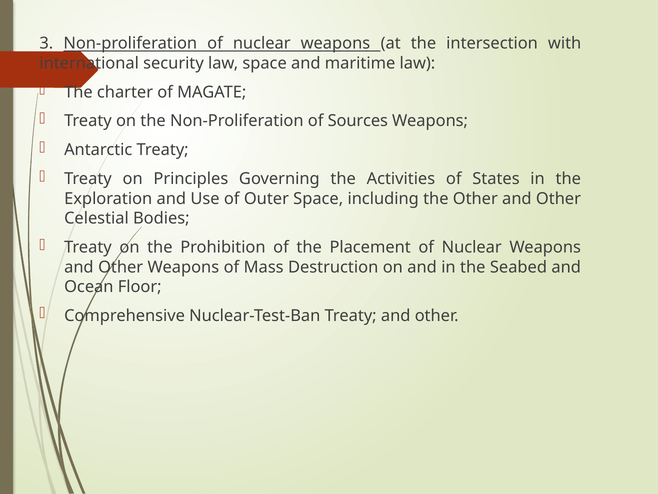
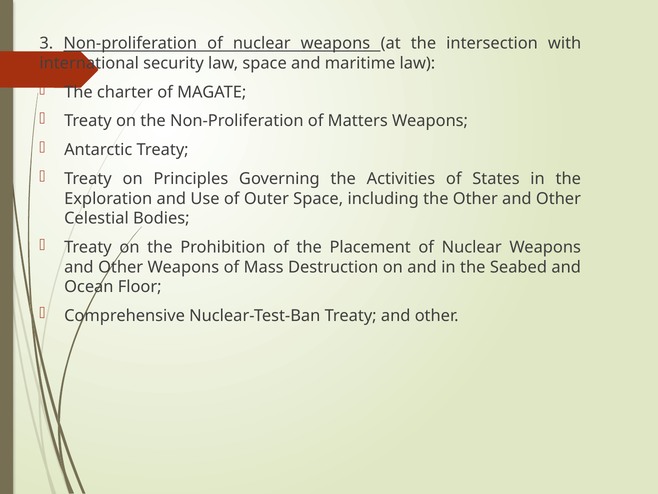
Sources: Sources -> Matters
